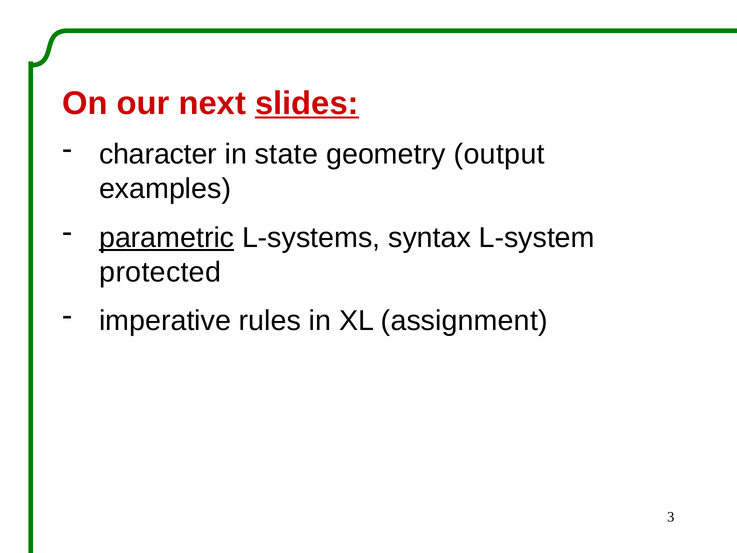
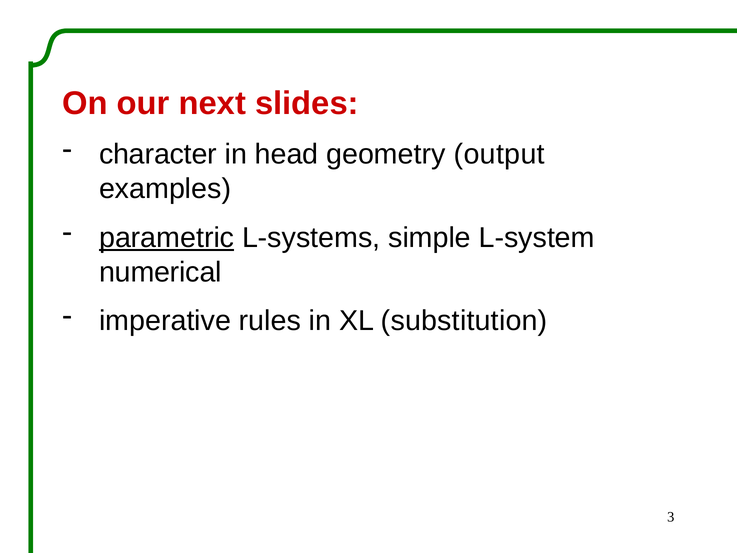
slides underline: present -> none
state: state -> head
syntax: syntax -> simple
protected: protected -> numerical
assignment: assignment -> substitution
